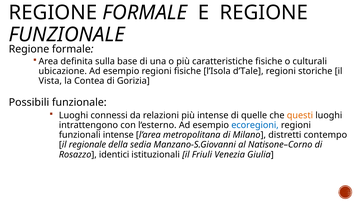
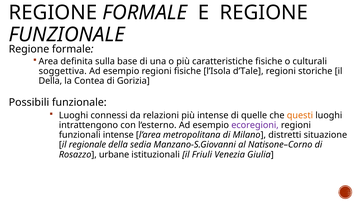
ubicazione: ubicazione -> soggettiva
Vista at (50, 81): Vista -> Della
ecoregioni colour: blue -> purple
contempo: contempo -> situazione
identici: identici -> urbane
